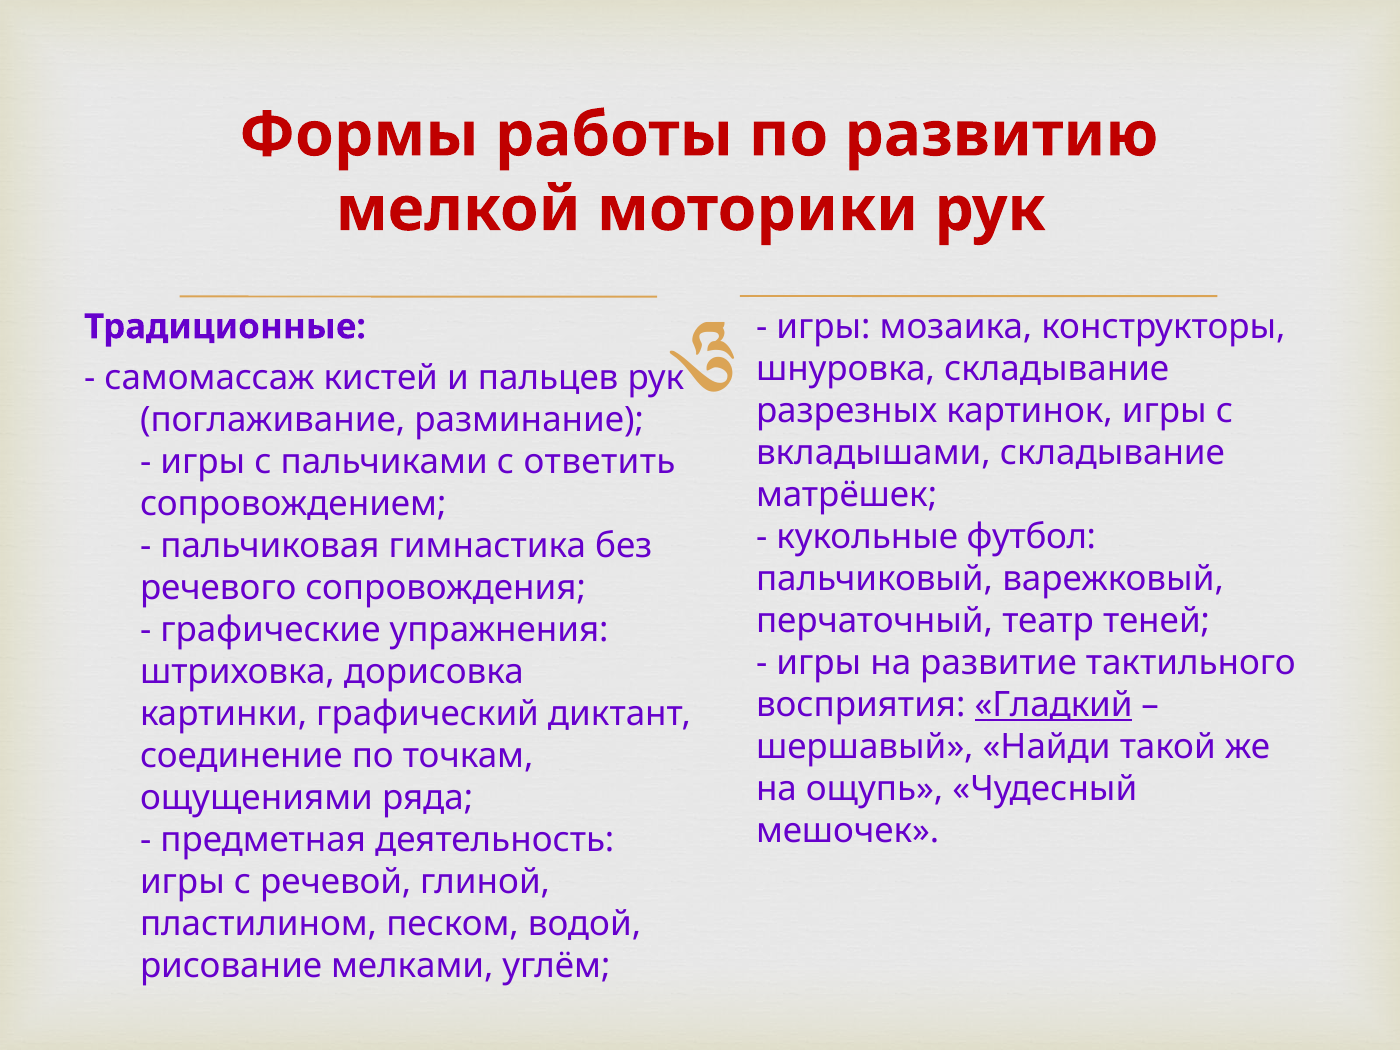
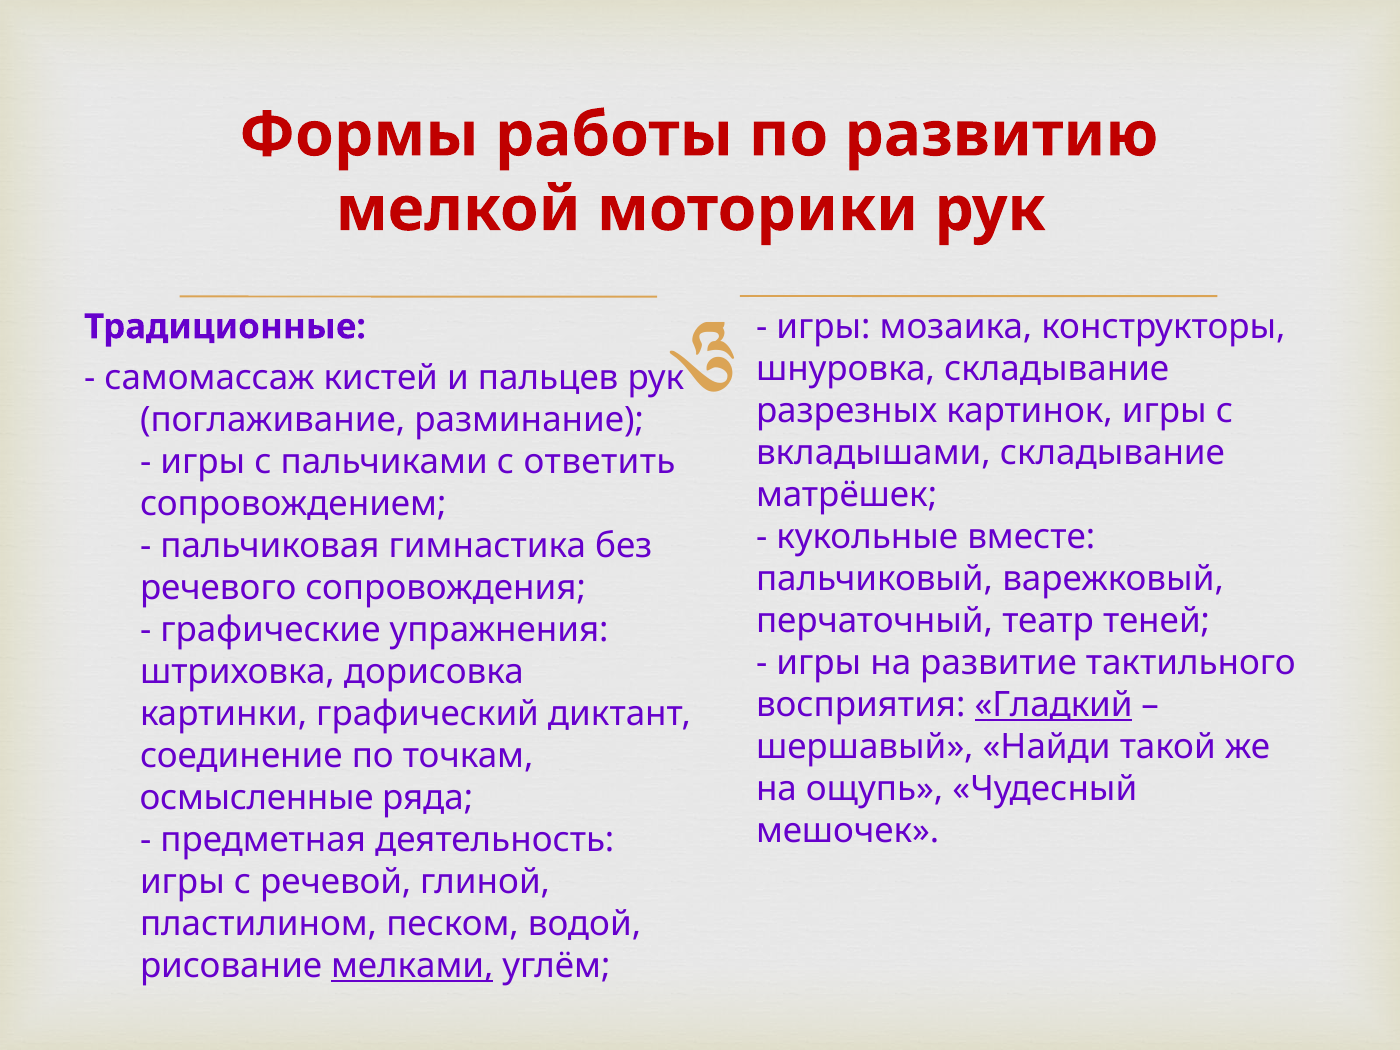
футбол: футбол -> вместе
ощущениями: ощущениями -> осмысленные
мелками underline: none -> present
